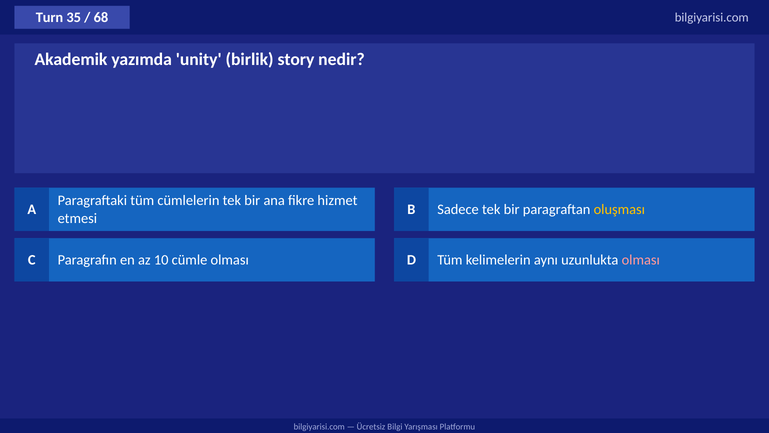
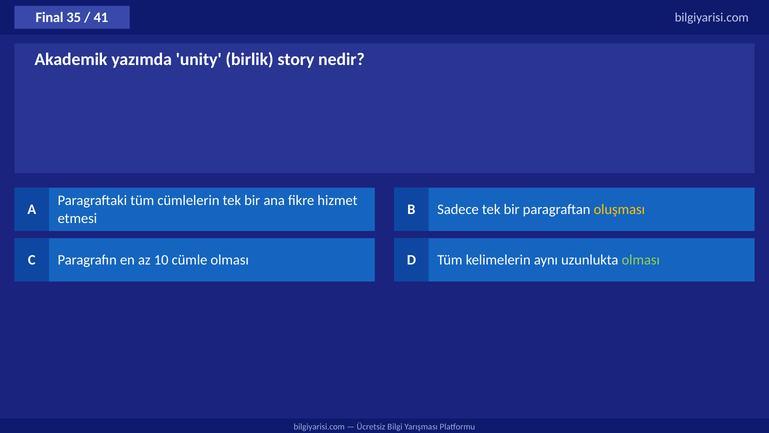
Turn: Turn -> Final
68: 68 -> 41
olması at (641, 260) colour: pink -> light green
